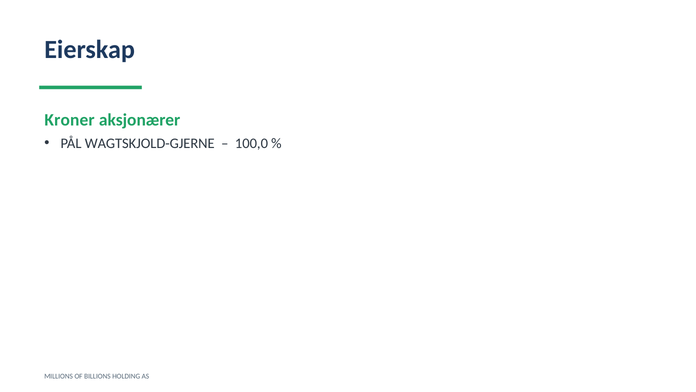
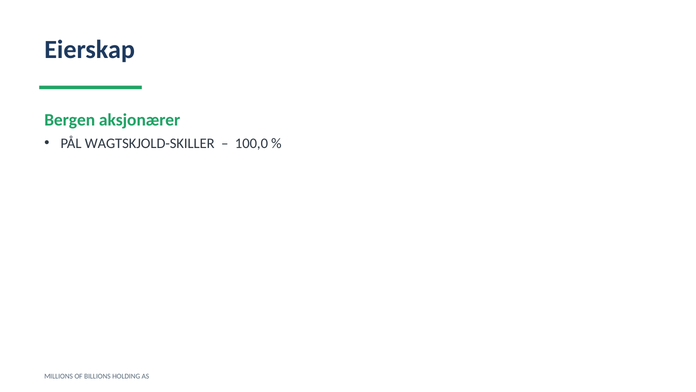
Kroner: Kroner -> Bergen
WAGTSKJOLD-GJERNE: WAGTSKJOLD-GJERNE -> WAGTSKJOLD-SKILLER
